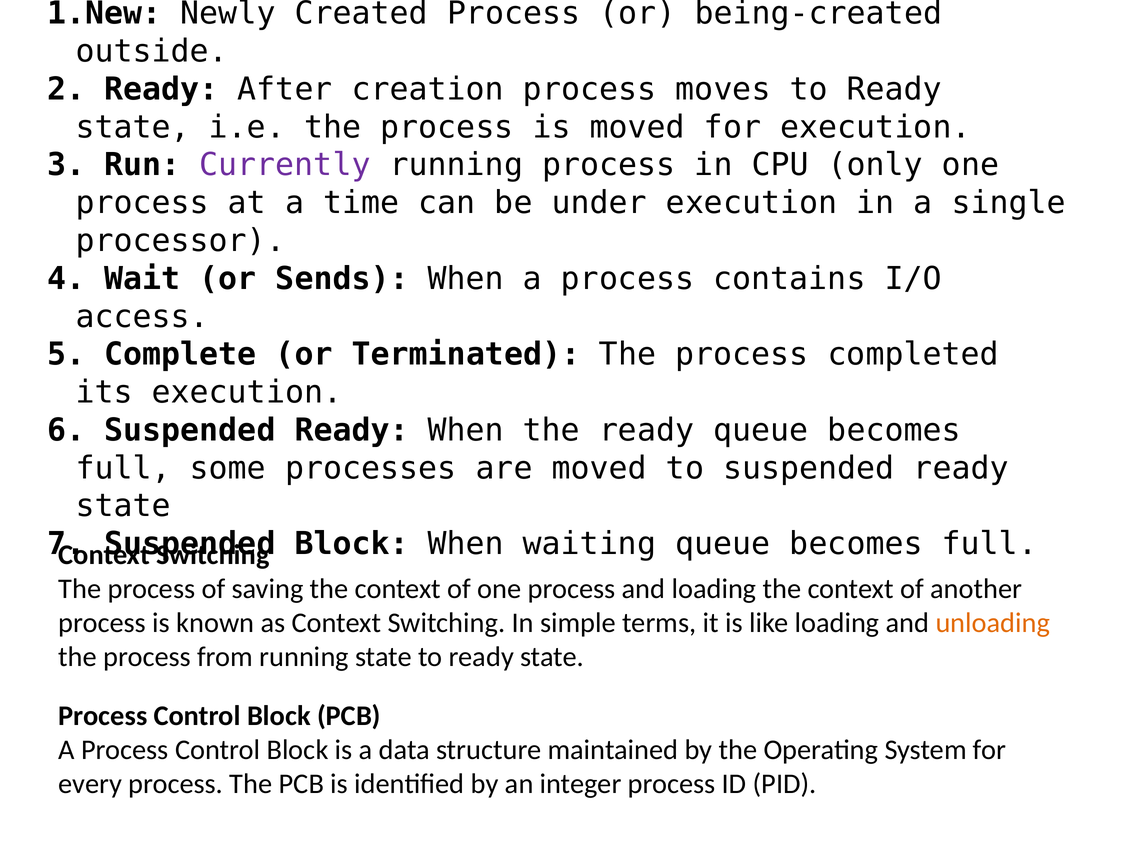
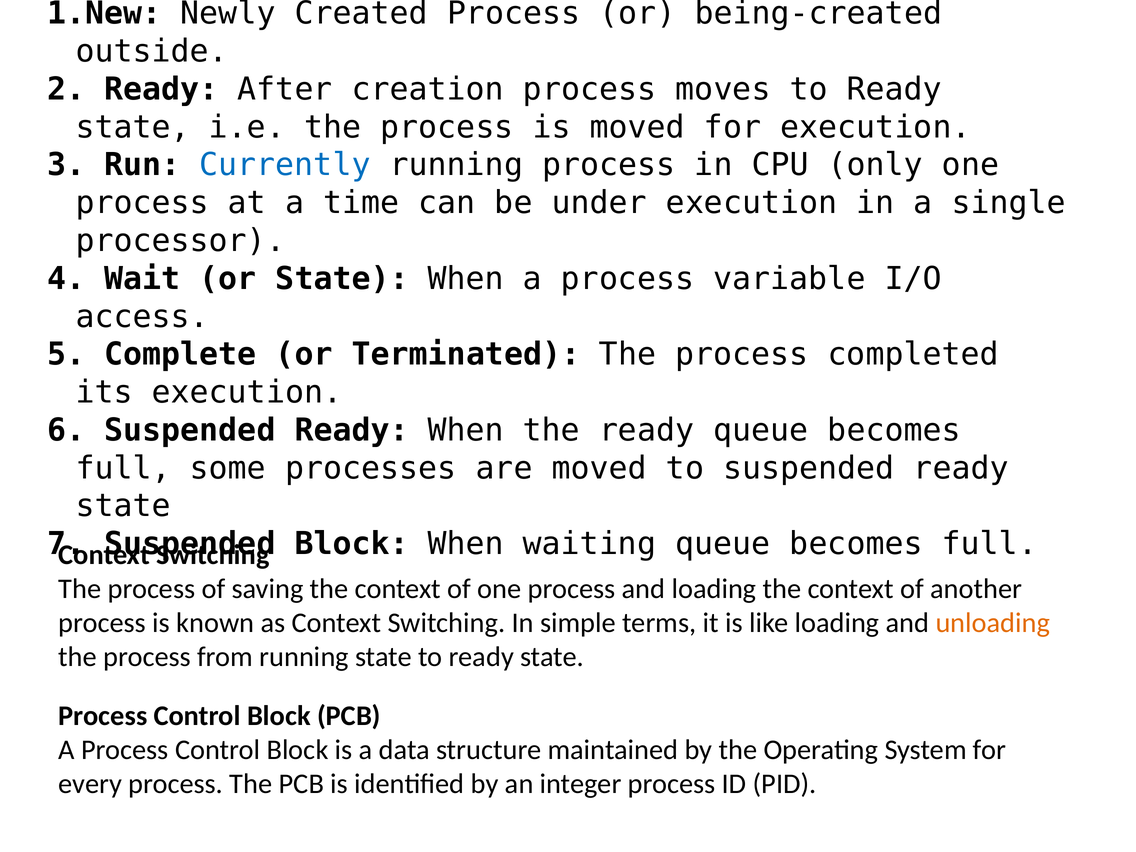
Currently colour: purple -> blue
or Sends: Sends -> State
contains: contains -> variable
